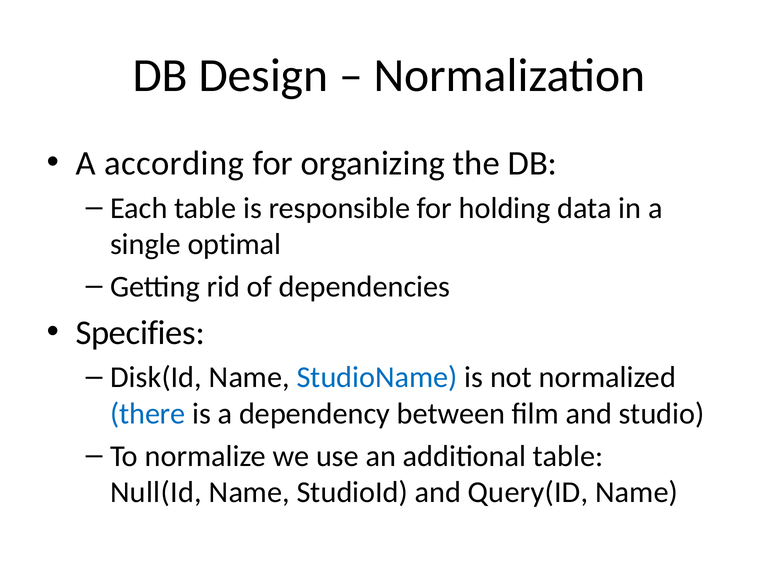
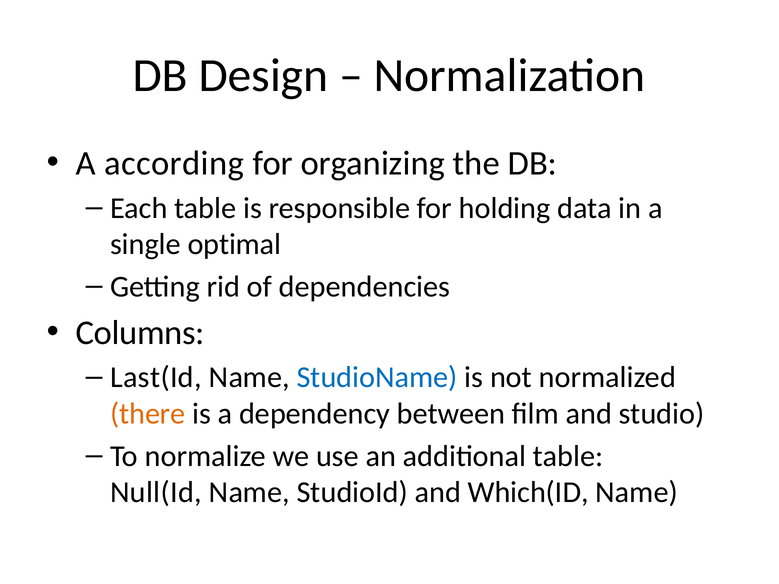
Specifies: Specifies -> Columns
Disk(Id: Disk(Id -> Last(Id
there colour: blue -> orange
Query(ID: Query(ID -> Which(ID
